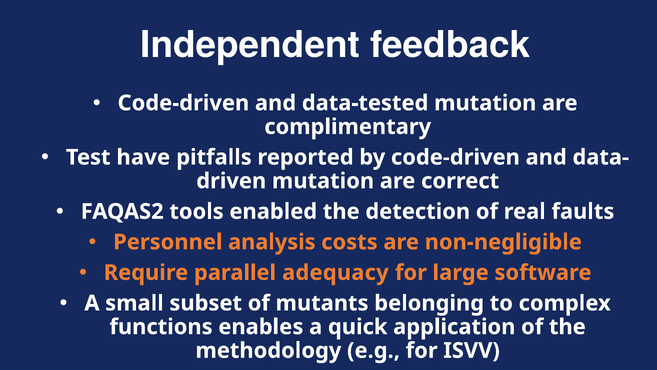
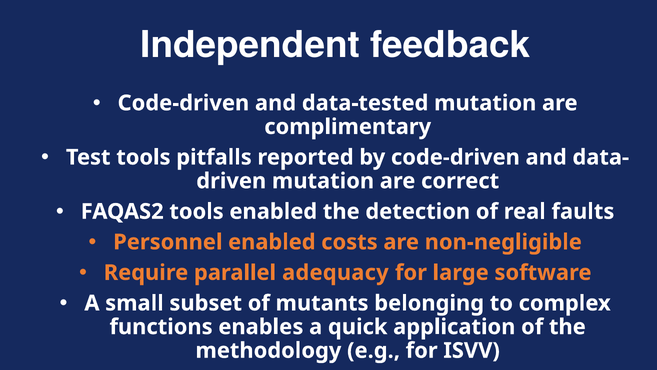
Test have: have -> tools
Personnel analysis: analysis -> enabled
